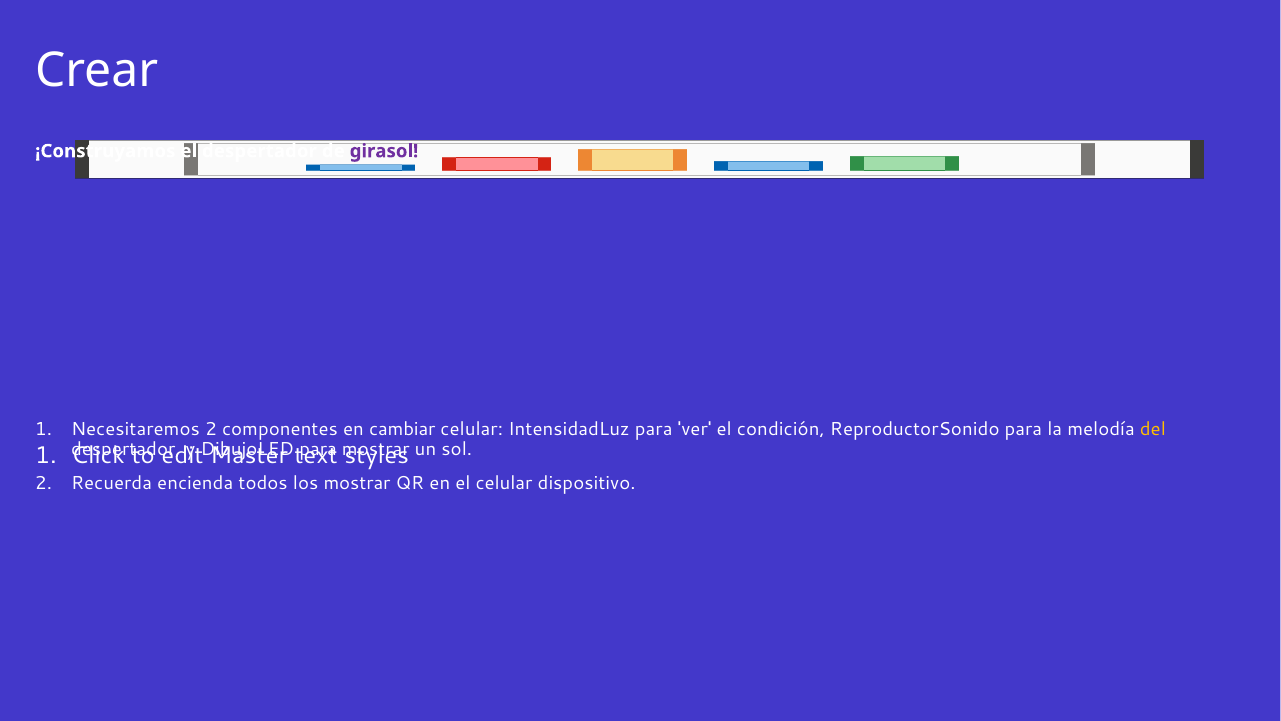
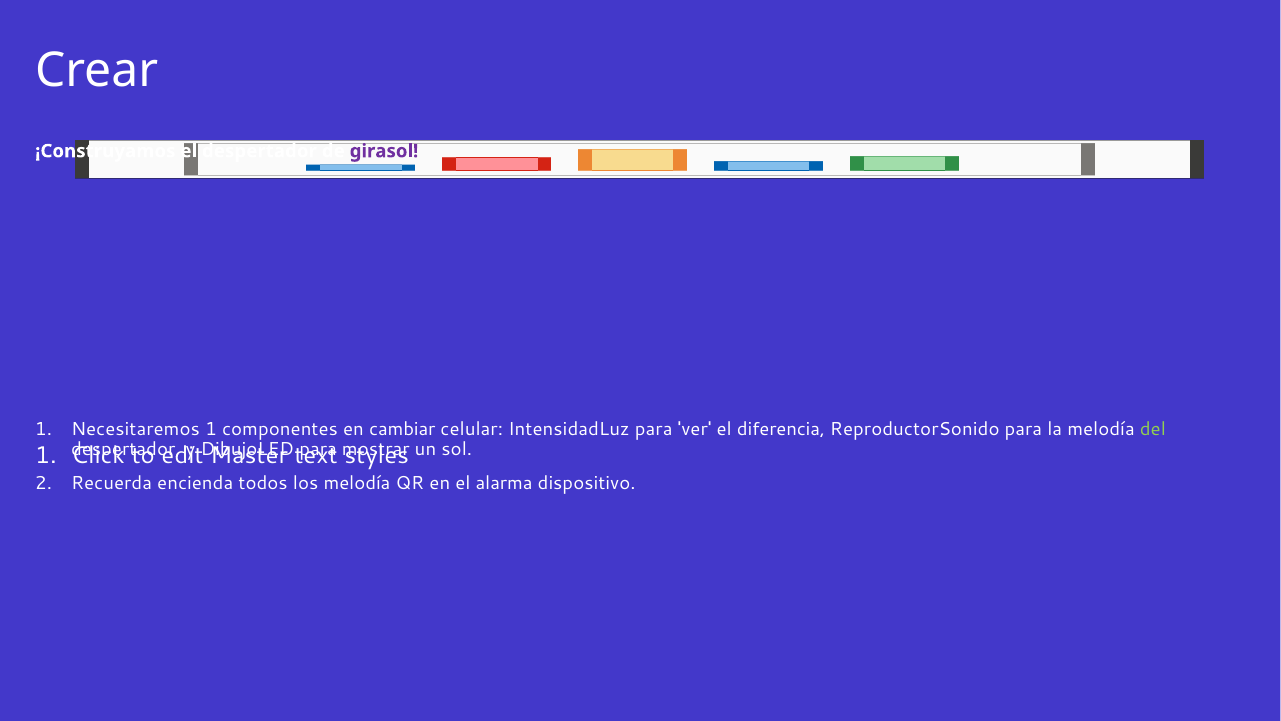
Necesitaremos 2: 2 -> 1
condición: condición -> diferencia
del colour: yellow -> light green
los mostrar: mostrar -> melodía
el celular: celular -> alarma
